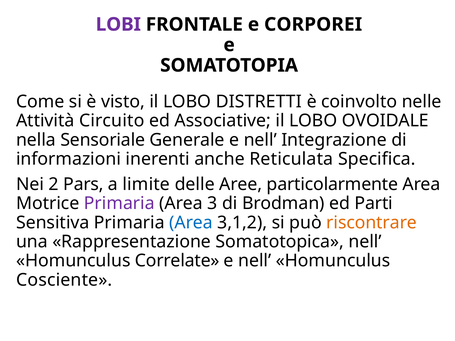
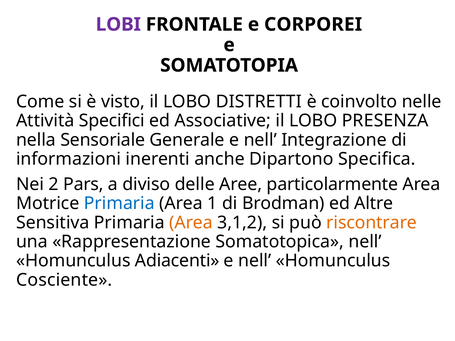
Circuito: Circuito -> Specifici
OVOIDALE: OVOIDALE -> PRESENZA
Reticulata: Reticulata -> Dipartono
limite: limite -> diviso
Primaria at (119, 204) colour: purple -> blue
3: 3 -> 1
Parti: Parti -> Altre
Area at (191, 223) colour: blue -> orange
Correlate: Correlate -> Adiacenti
